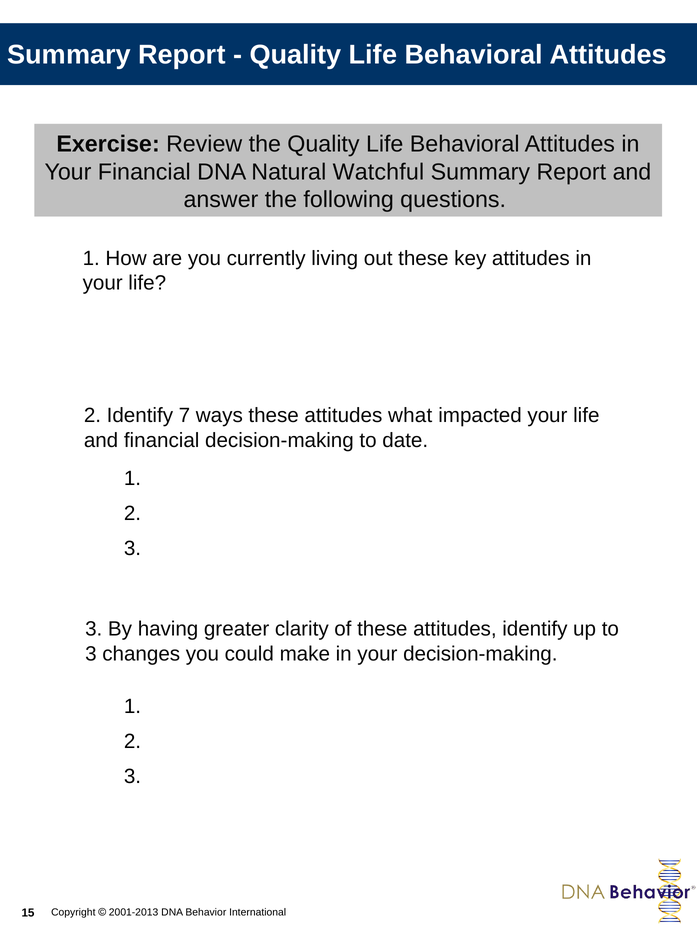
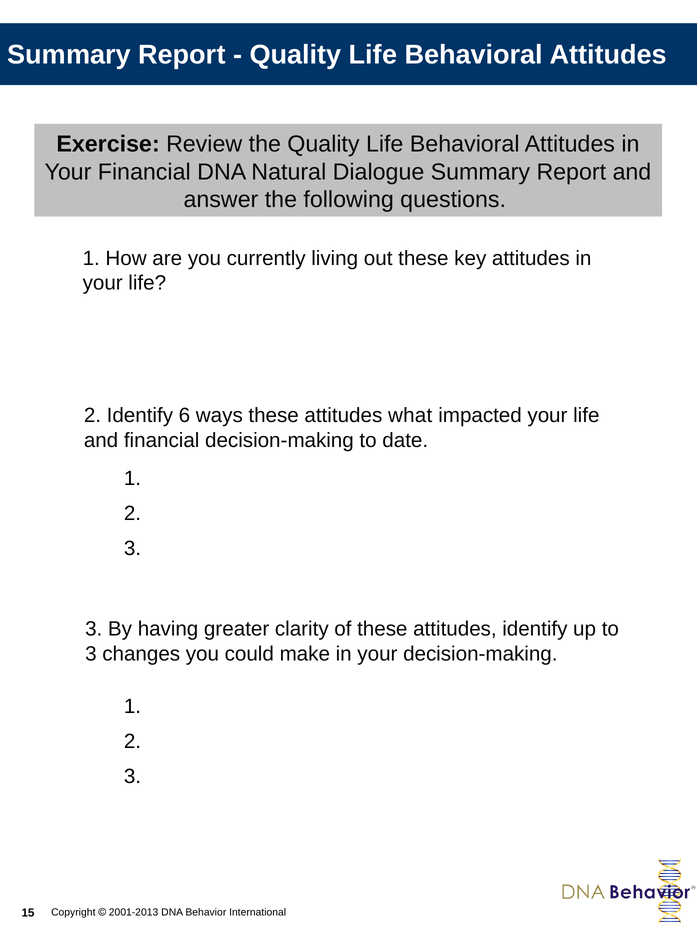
Watchful: Watchful -> Dialogue
7: 7 -> 6
